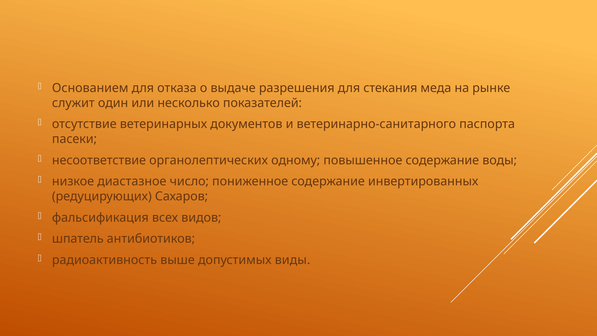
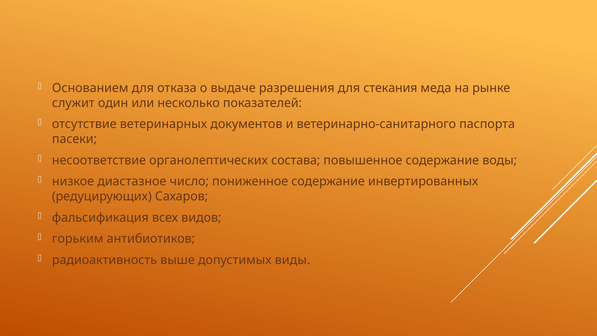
одному: одному -> состава
шпатель: шпатель -> горьким
